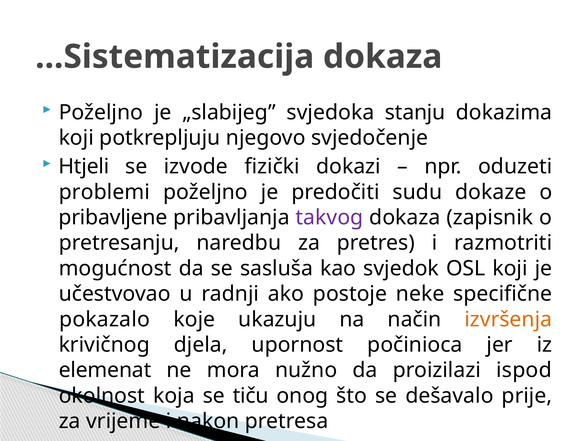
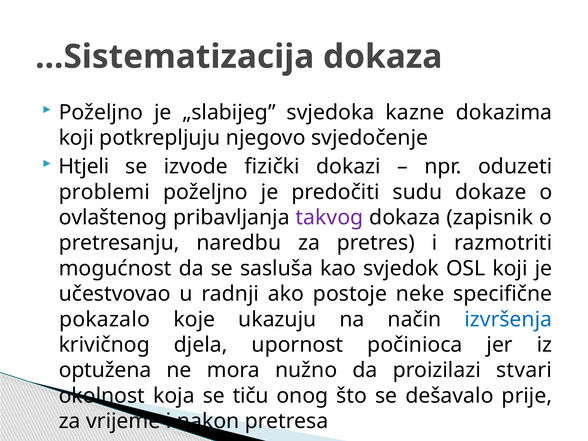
stanju: stanju -> kazne
pribavljene: pribavljene -> ovlaštenog
izvršenja colour: orange -> blue
elemenat: elemenat -> optužena
ispod: ispod -> stvari
